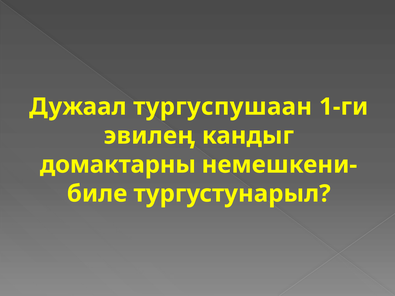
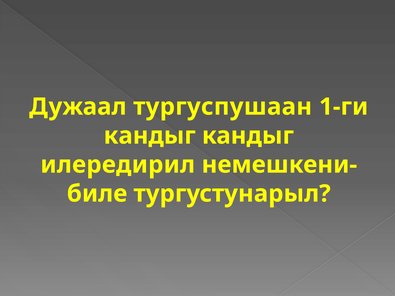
эвилеӊ at (150, 136): эвилеӊ -> кандыг
домактарны: домактарны -> илередирил
